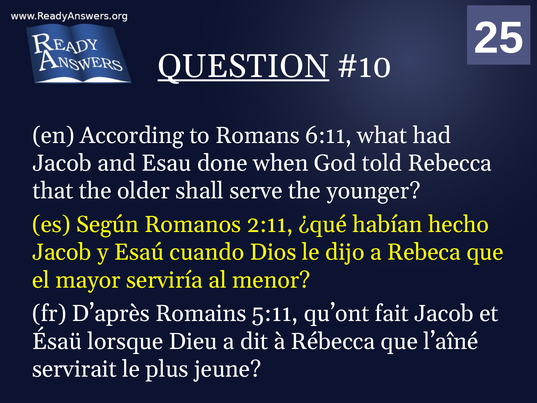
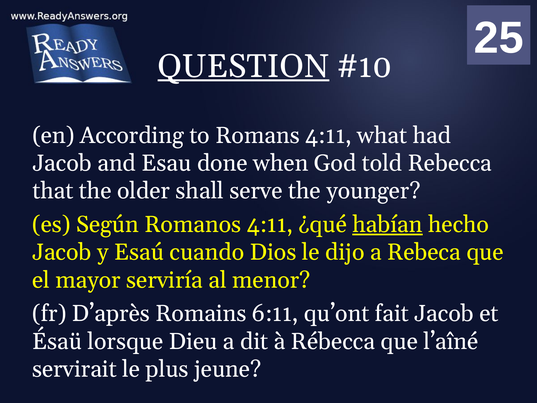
Romans 6:11: 6:11 -> 4:11
Romanos 2:11: 2:11 -> 4:11
habían underline: none -> present
5:11: 5:11 -> 6:11
